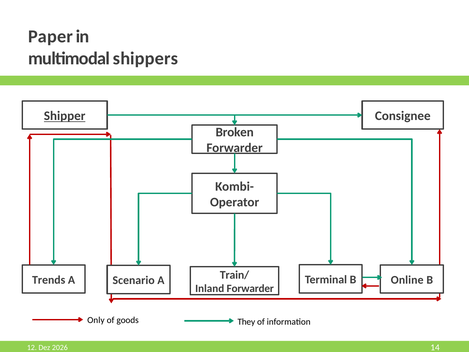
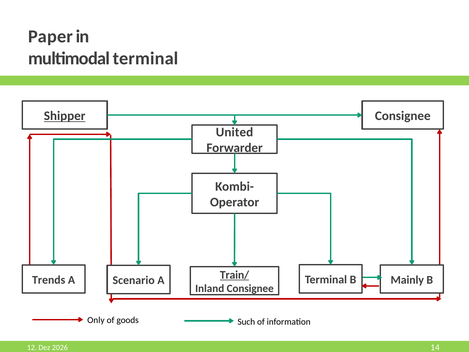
multimodal shippers: shippers -> terminal
Broken: Broken -> United
Train/ underline: none -> present
Online: Online -> Mainly
Inland Forwarder: Forwarder -> Consignee
They: They -> Such
